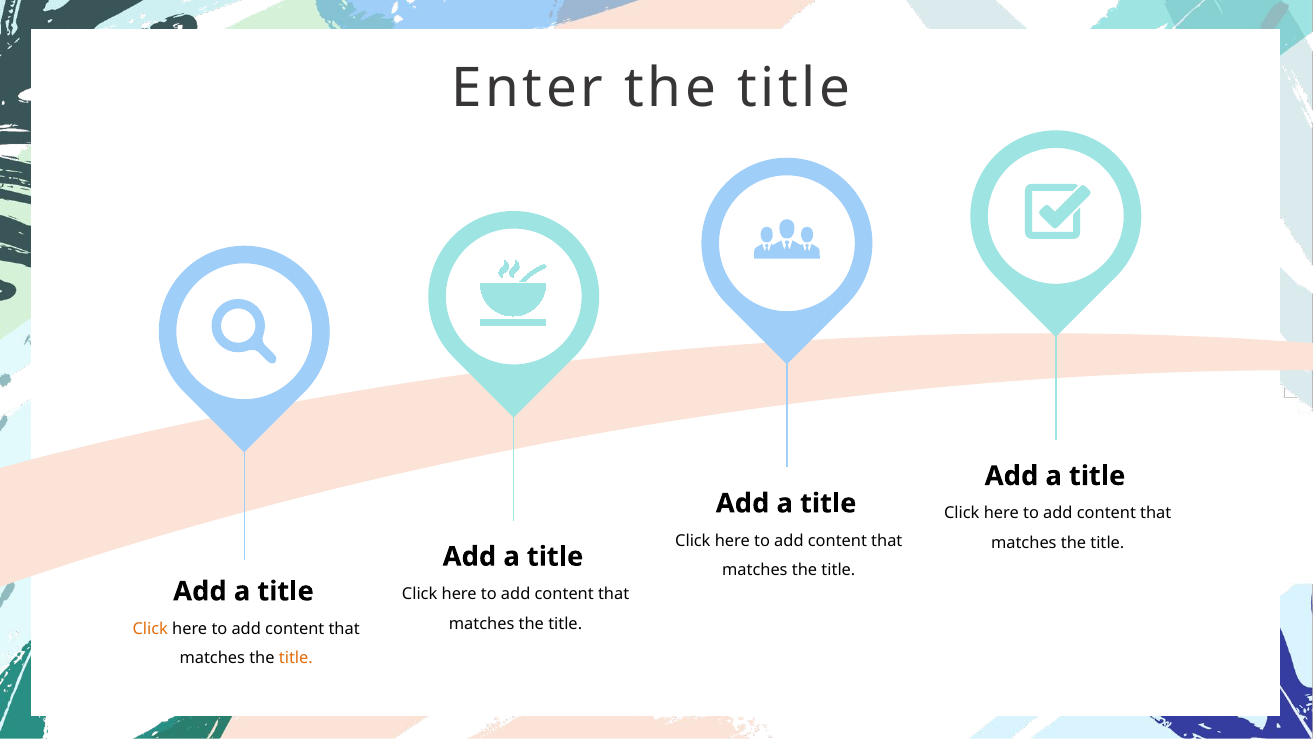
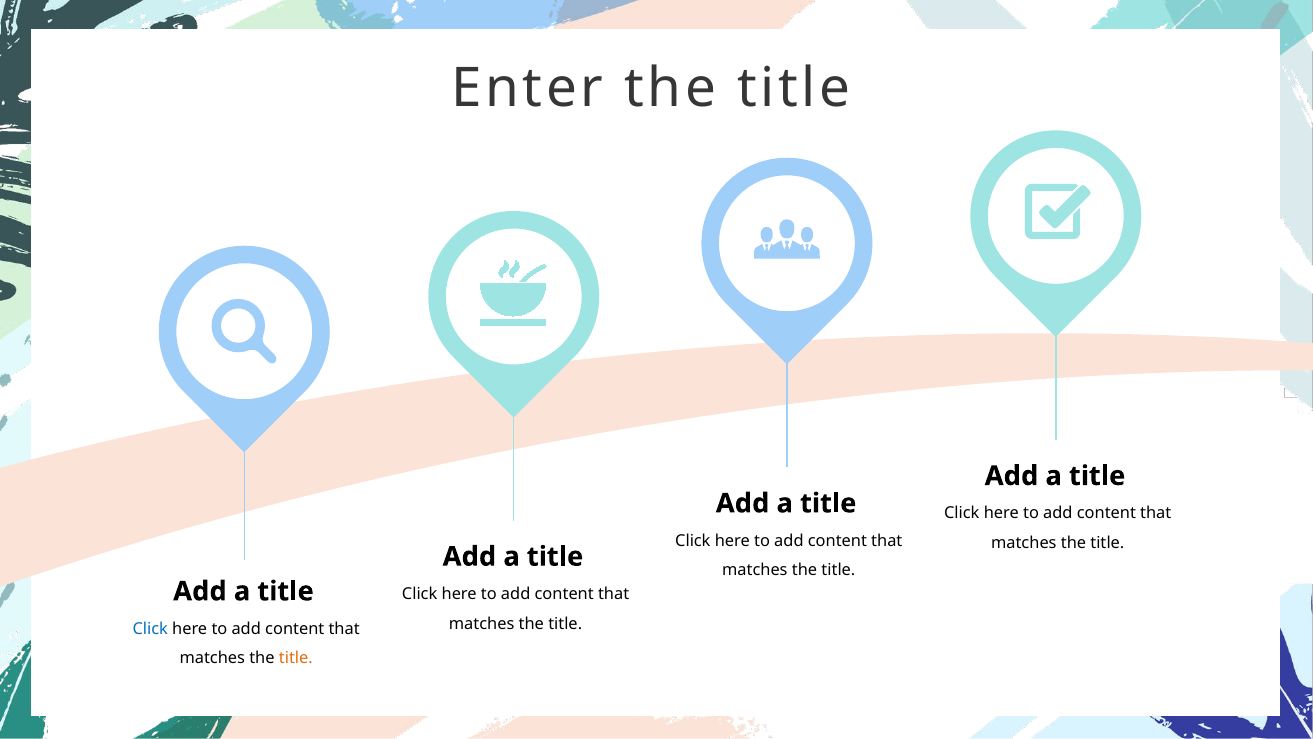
Click at (150, 629) colour: orange -> blue
